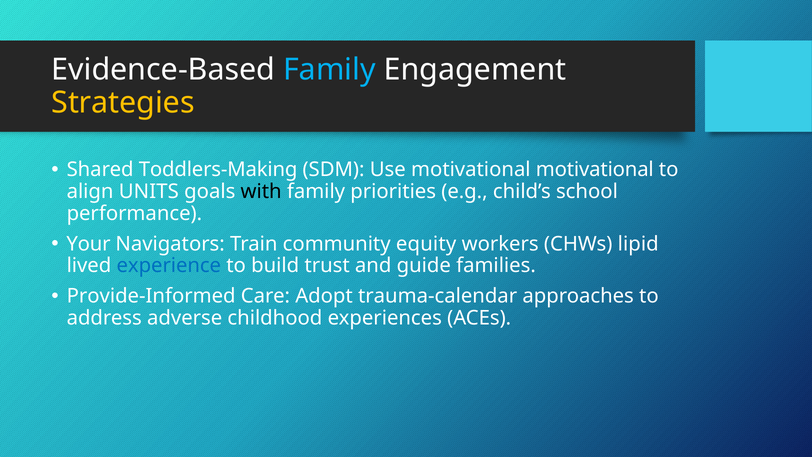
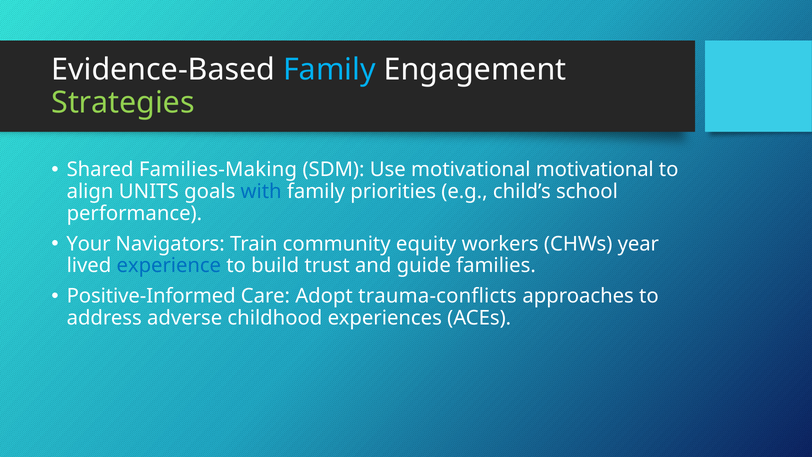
Strategies colour: yellow -> light green
Toddlers-Making: Toddlers-Making -> Families-Making
with colour: black -> blue
lipid: lipid -> year
Provide-Informed: Provide-Informed -> Positive-Informed
trauma-calendar: trauma-calendar -> trauma-conflicts
